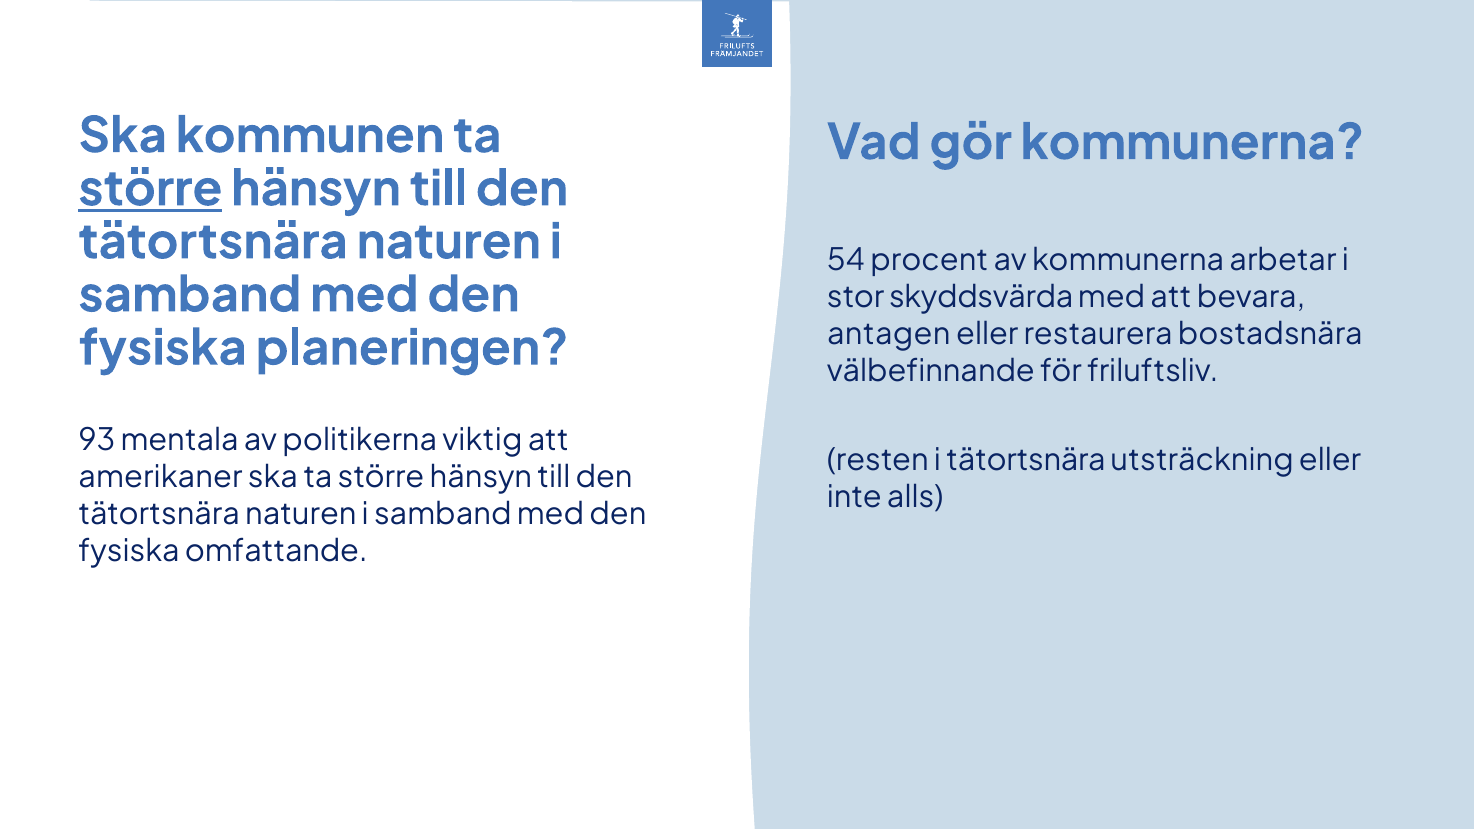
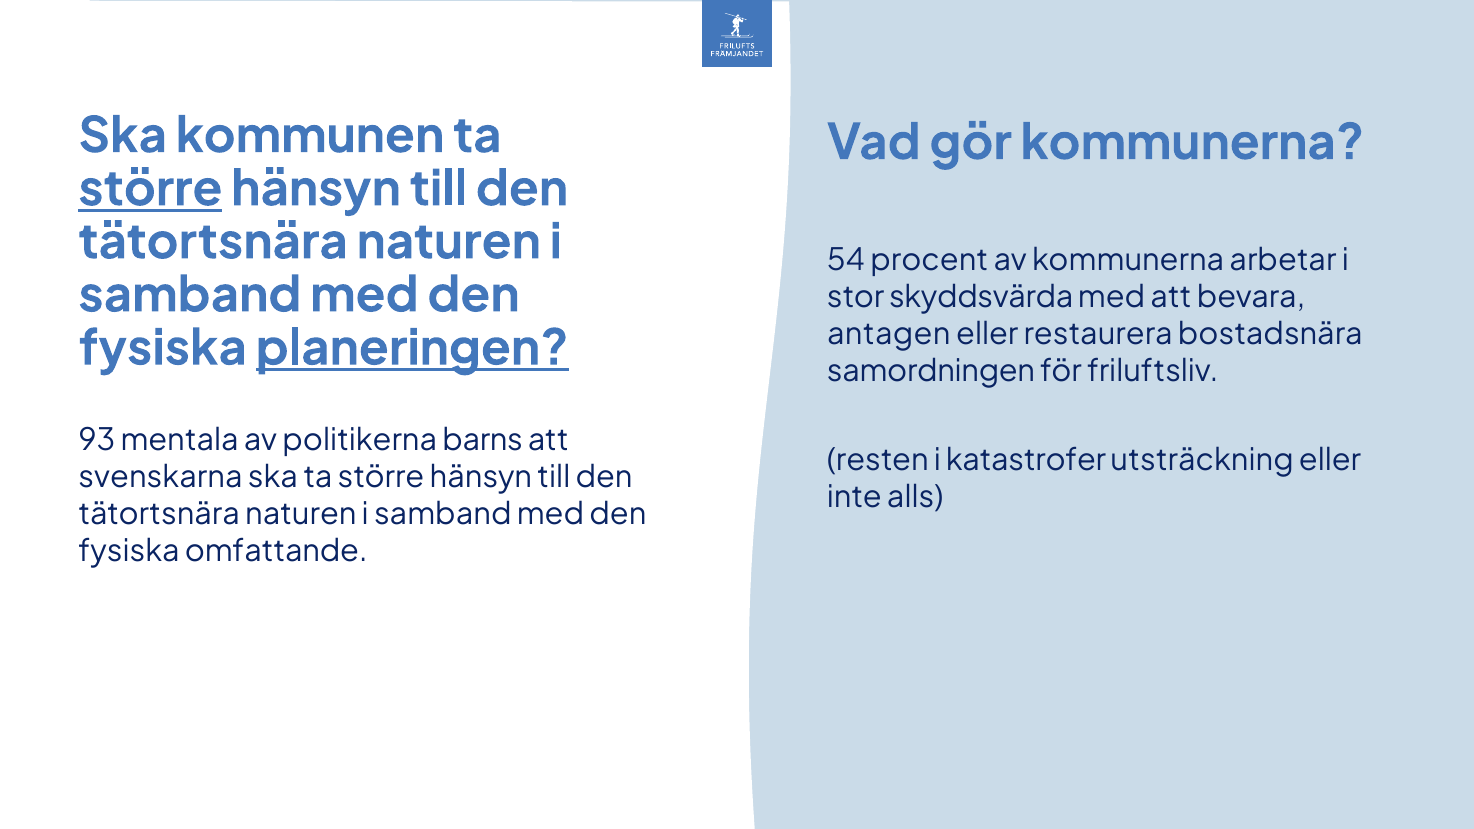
planeringen underline: none -> present
välbefinnande: välbefinnande -> samordningen
viktig: viktig -> barns
i tätortsnära: tätortsnära -> katastrofer
amerikaner: amerikaner -> svenskarna
